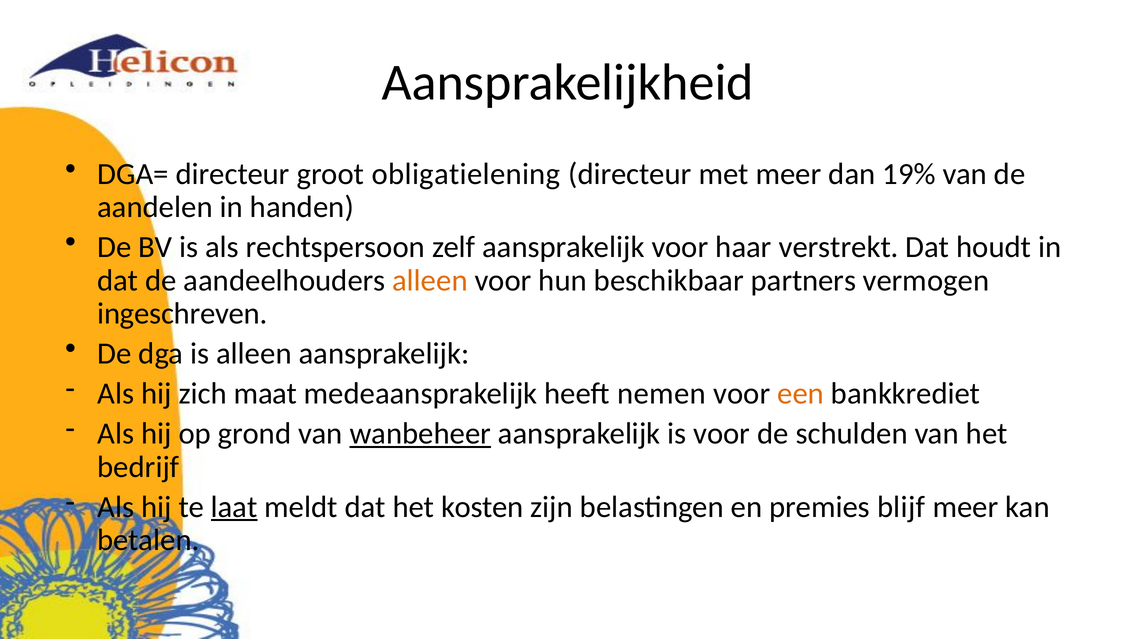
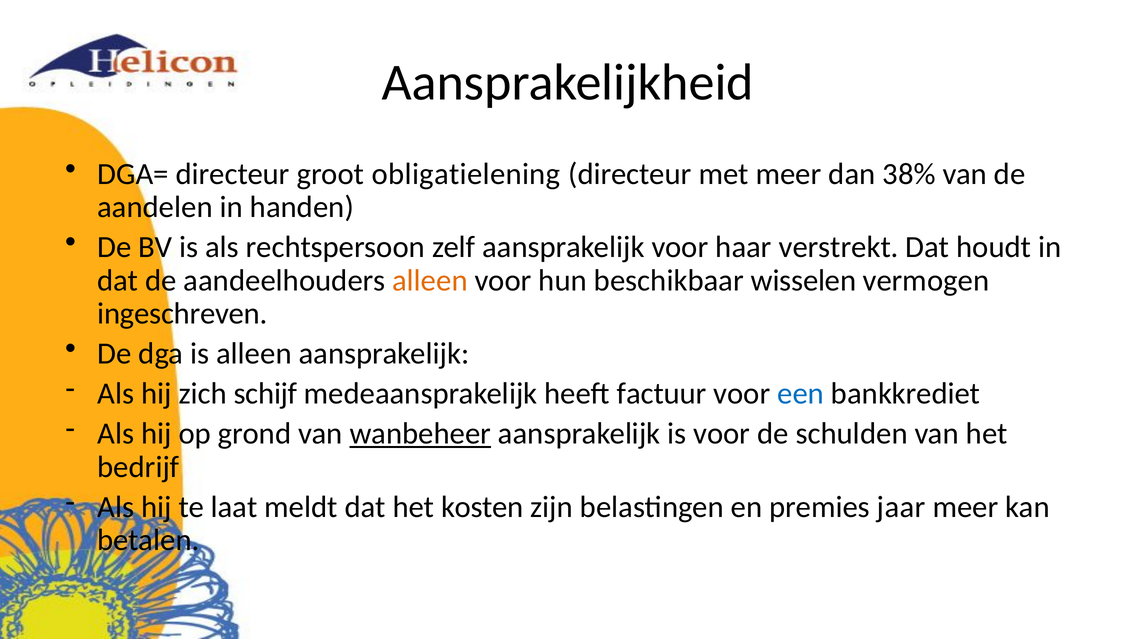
19%: 19% -> 38%
partners: partners -> wisselen
maat: maat -> schijf
nemen: nemen -> factuur
een colour: orange -> blue
laat underline: present -> none
blijf: blijf -> jaar
